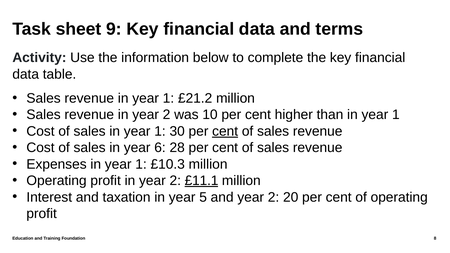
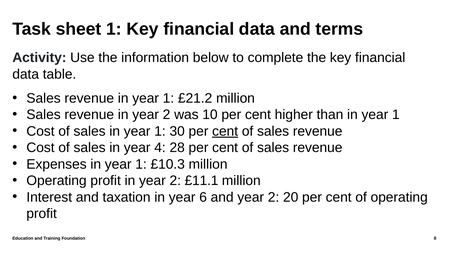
sheet 9: 9 -> 1
6: 6 -> 4
£11.1 underline: present -> none
5: 5 -> 6
